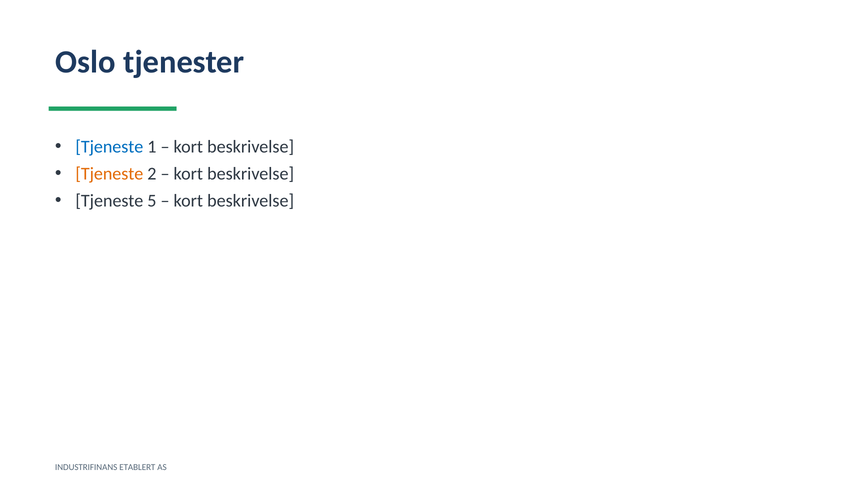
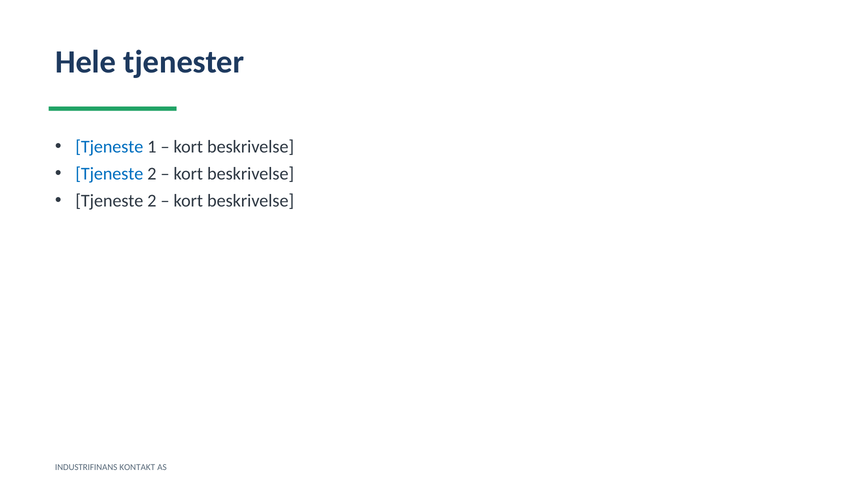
Oslo: Oslo -> Hele
Tjeneste at (109, 174) colour: orange -> blue
5 at (152, 201): 5 -> 2
ETABLERT: ETABLERT -> KONTAKT
